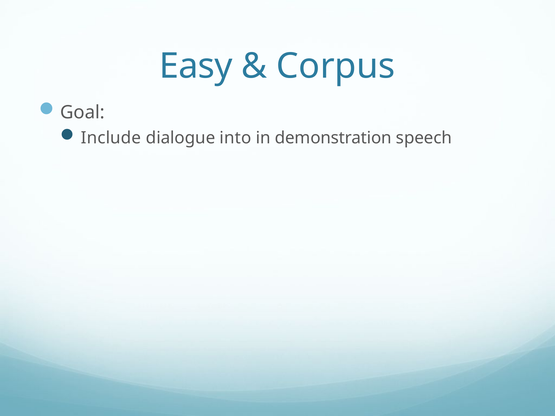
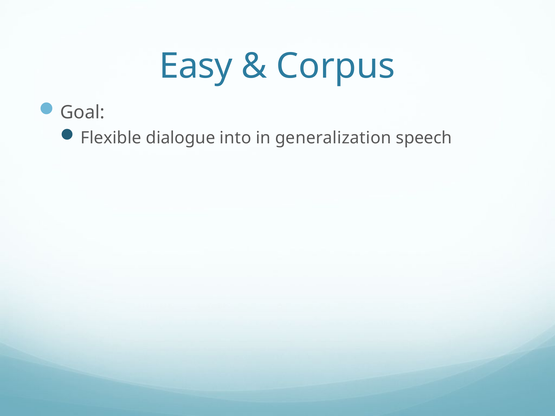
Include: Include -> Flexible
demonstration: demonstration -> generalization
